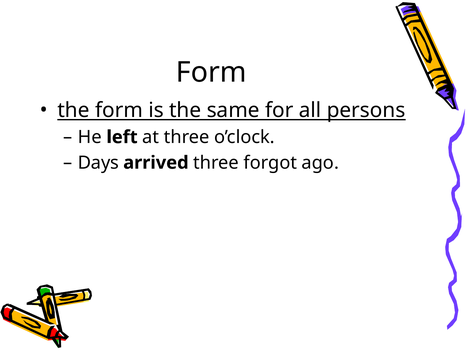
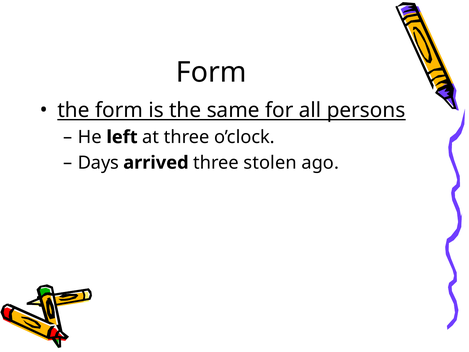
forgot: forgot -> stolen
